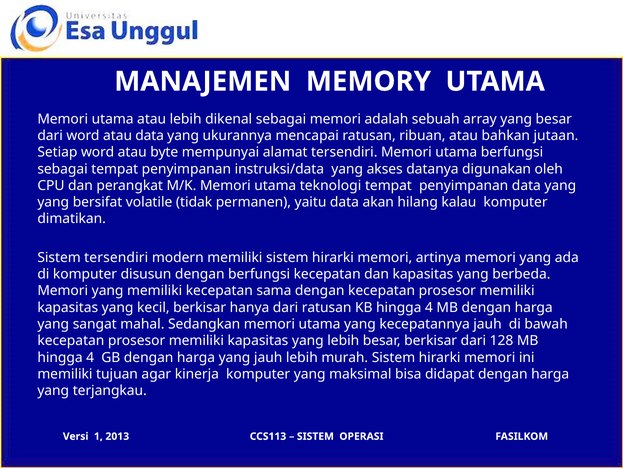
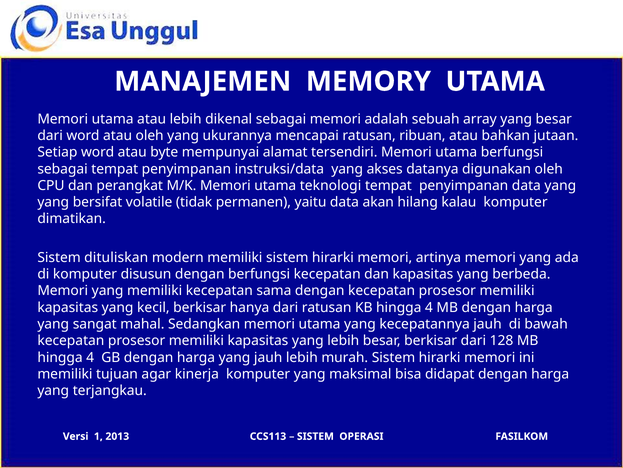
atau data: data -> oleh
Sistem tersendiri: tersendiri -> dituliskan
